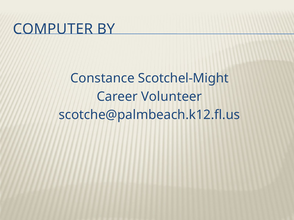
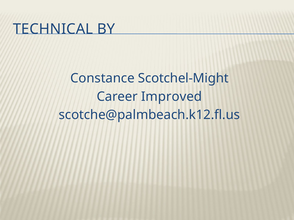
COMPUTER: COMPUTER -> TECHNICAL
Volunteer: Volunteer -> Improved
